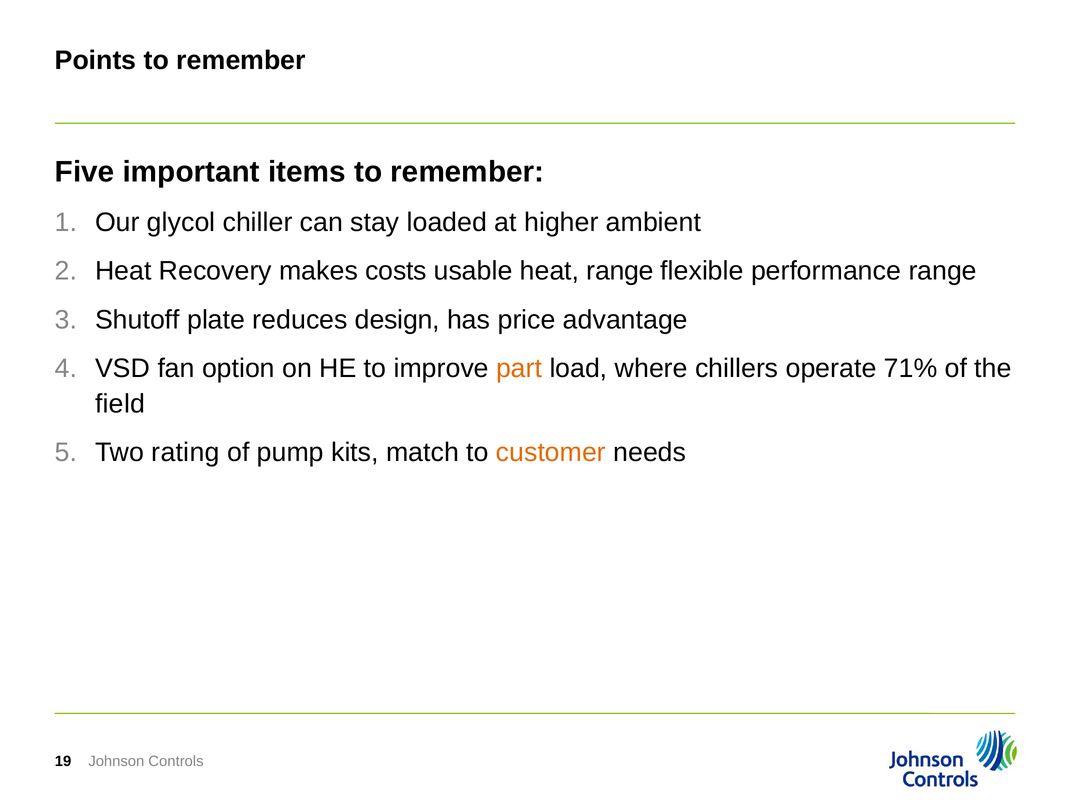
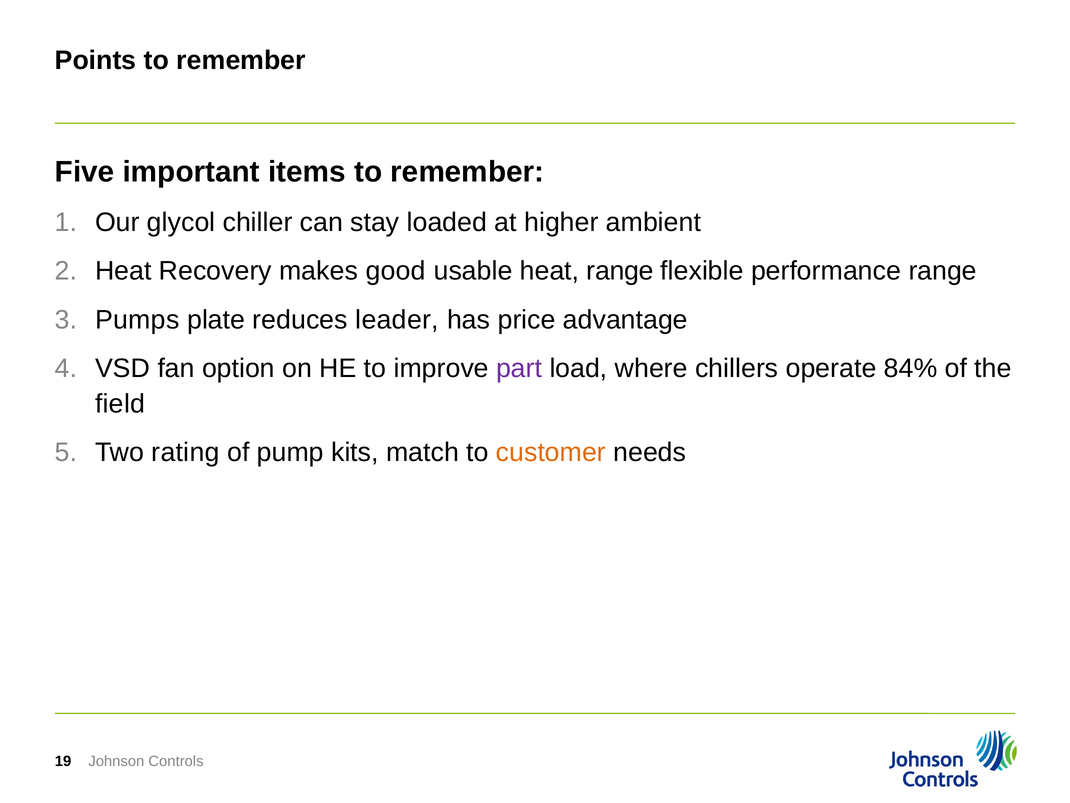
costs: costs -> good
Shutoff: Shutoff -> Pumps
design: design -> leader
part colour: orange -> purple
71%: 71% -> 84%
